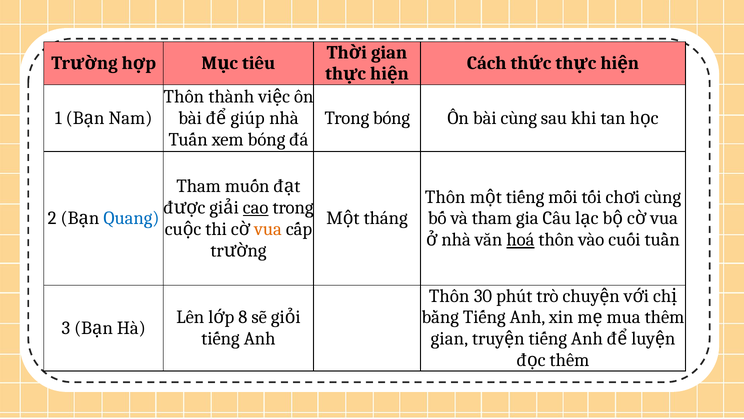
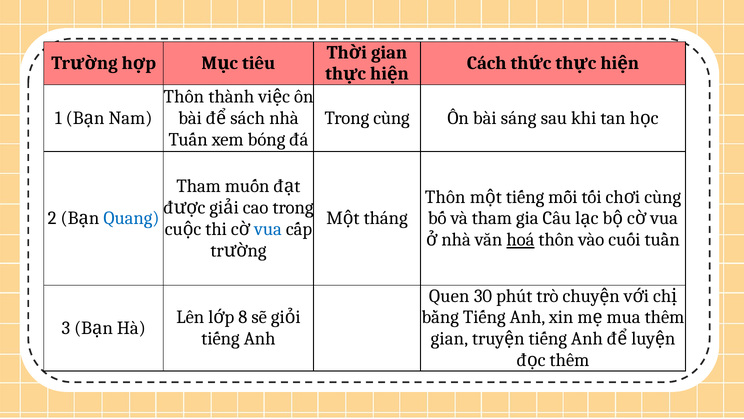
giúp: giúp -> sách
Trong bóng: bóng -> cùng
bài cùng: cùng -> sáng
cao underline: present -> none
vua at (268, 229) colour: orange -> blue
Thôn at (449, 296): Thôn -> Quen
